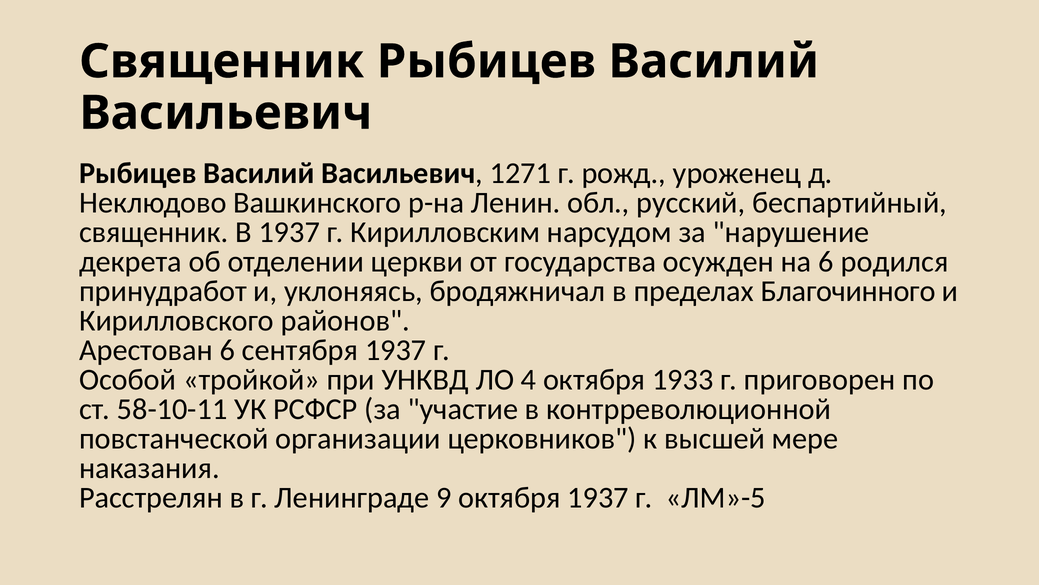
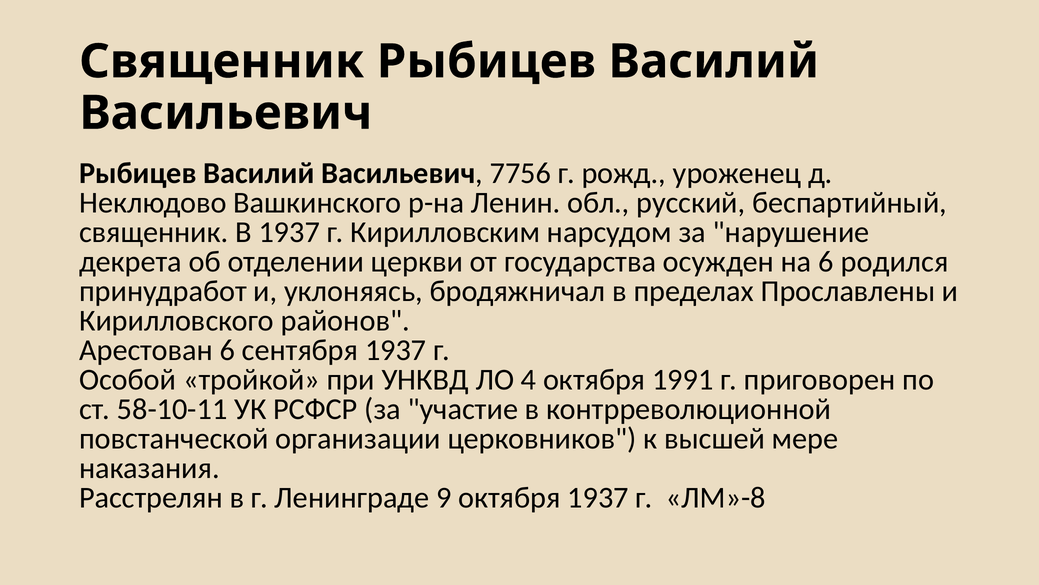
1271: 1271 -> 7756
Благочинного: Благочинного -> Прославлены
1933: 1933 -> 1991
ЛМ»-5: ЛМ»-5 -> ЛМ»-8
